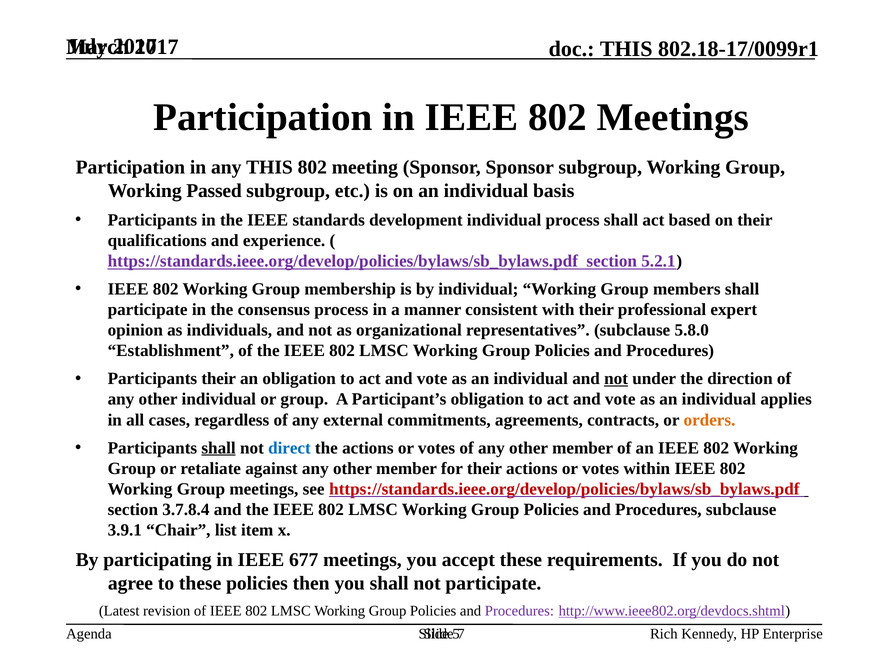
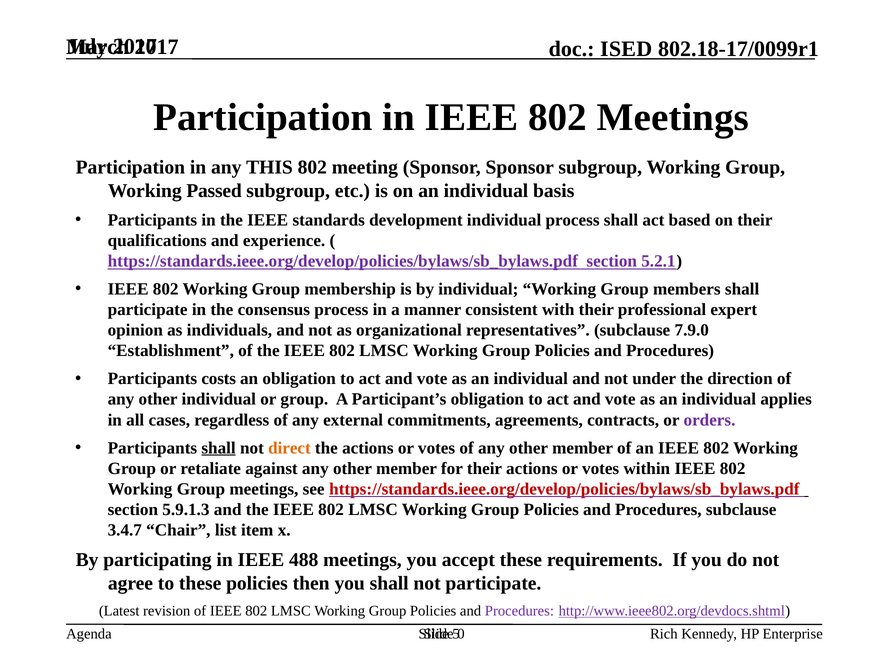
THIS at (626, 49): THIS -> ISED
5.8.0: 5.8.0 -> 7.9.0
Participants their: their -> costs
not at (616, 379) underline: present -> none
orders colour: orange -> purple
direct colour: blue -> orange
3.7.8.4: 3.7.8.4 -> 5.9.1.3
3.9.1: 3.9.1 -> 3.4.7
677: 677 -> 488
7: 7 -> 0
